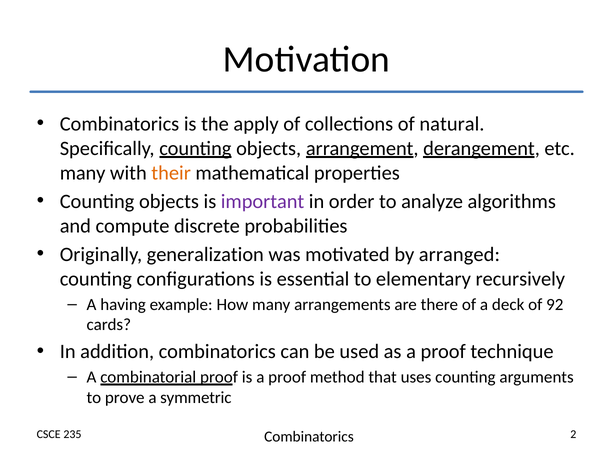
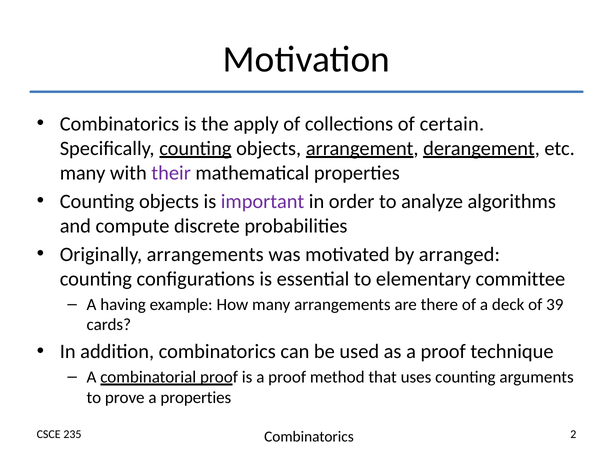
natural: natural -> certain
their colour: orange -> purple
Originally generalization: generalization -> arrangements
recursively: recursively -> committee
92: 92 -> 39
a symmetric: symmetric -> properties
